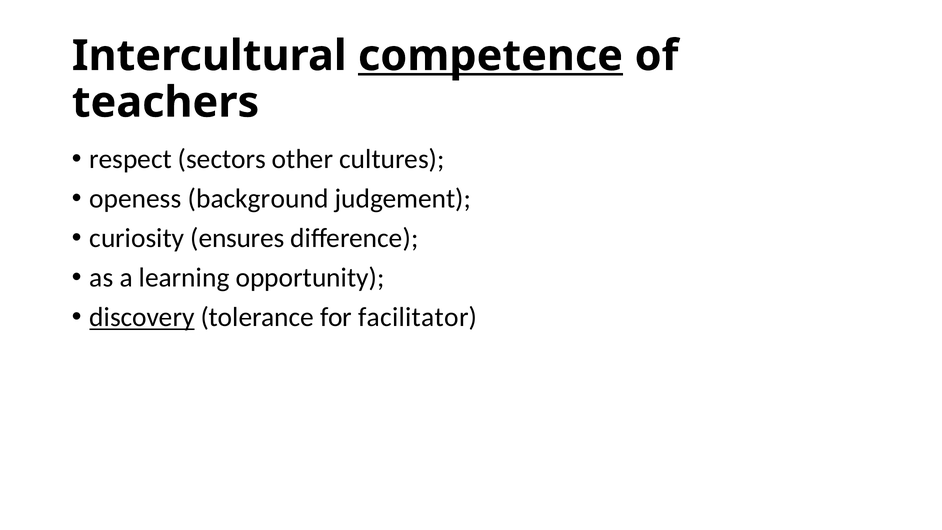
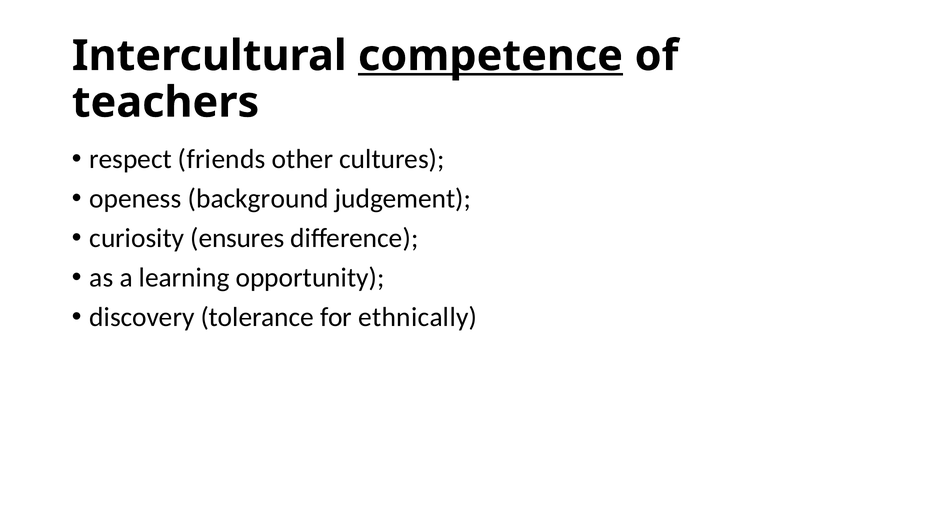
sectors: sectors -> friends
discovery underline: present -> none
facilitator: facilitator -> ethnically
